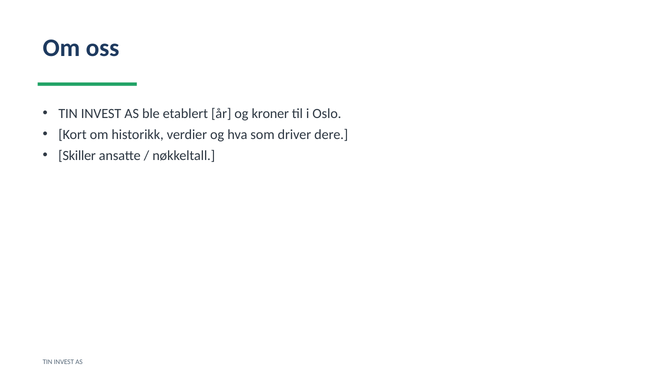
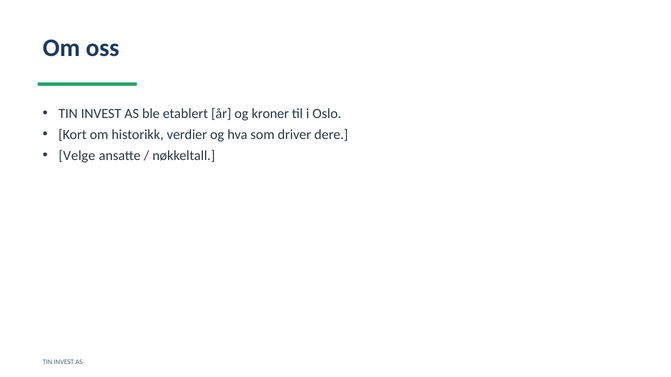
Skiller: Skiller -> Velge
